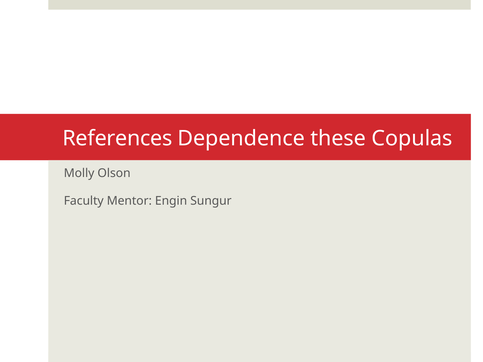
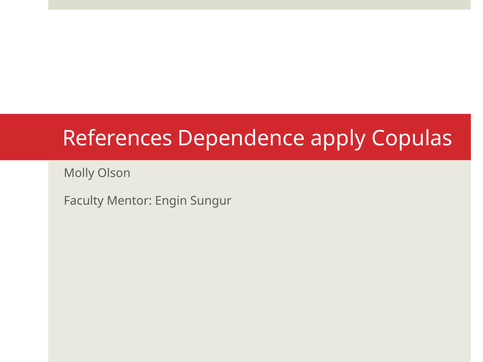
these: these -> apply
